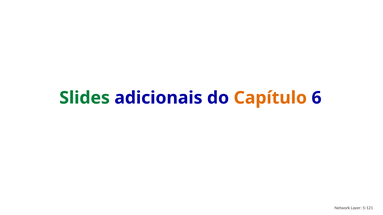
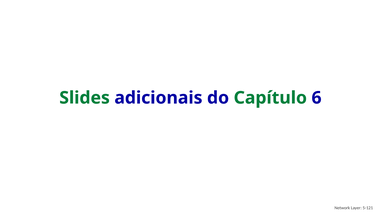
Capítulo colour: orange -> green
